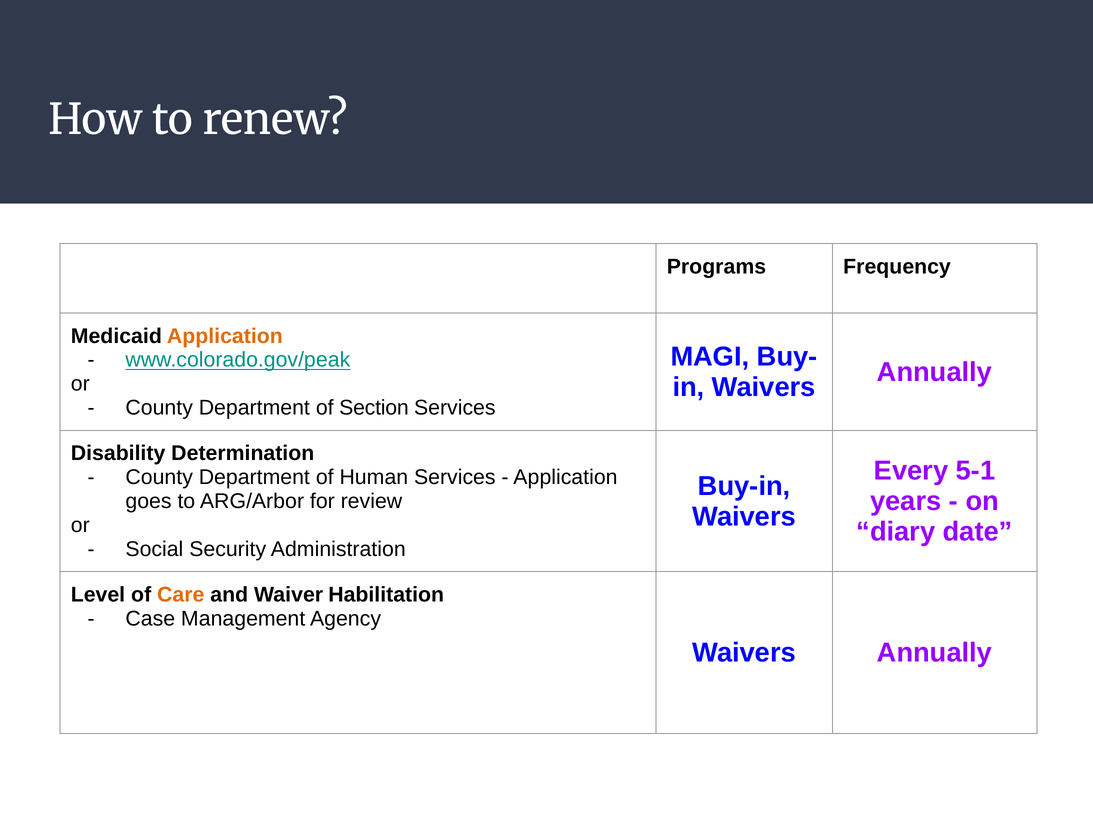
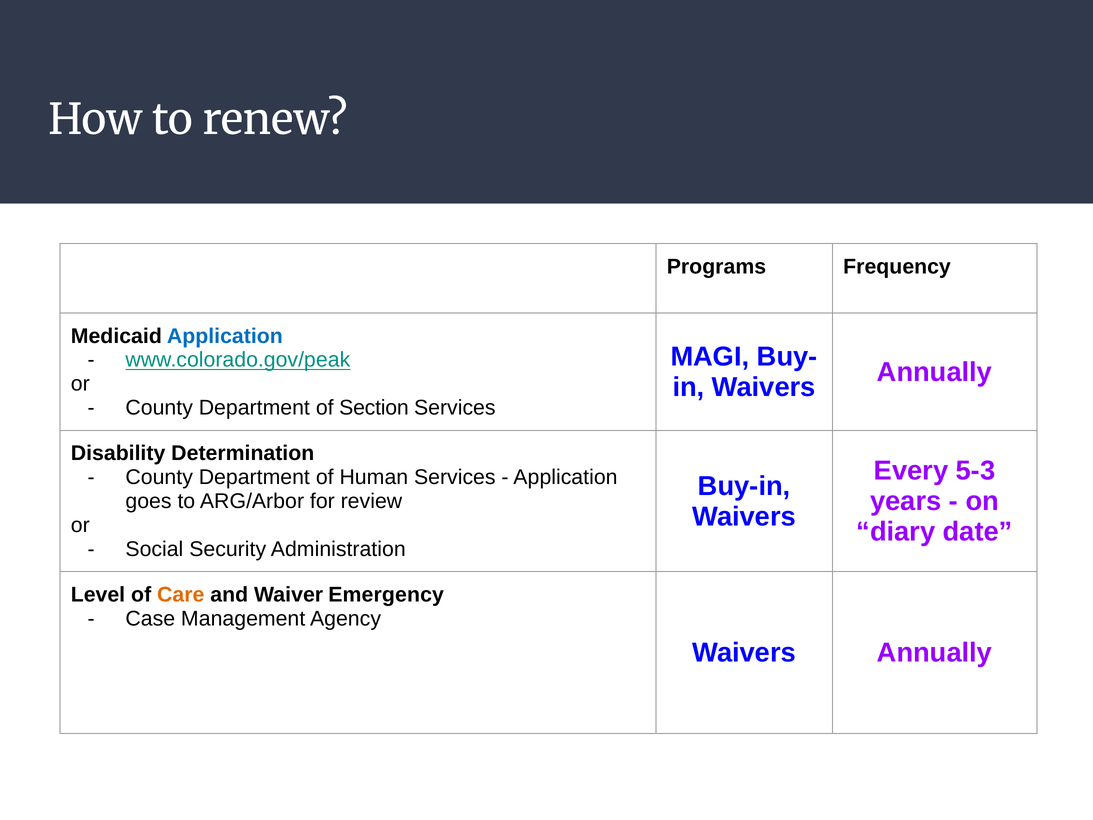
Application at (225, 336) colour: orange -> blue
5-1: 5-1 -> 5-3
Habilitation: Habilitation -> Emergency
